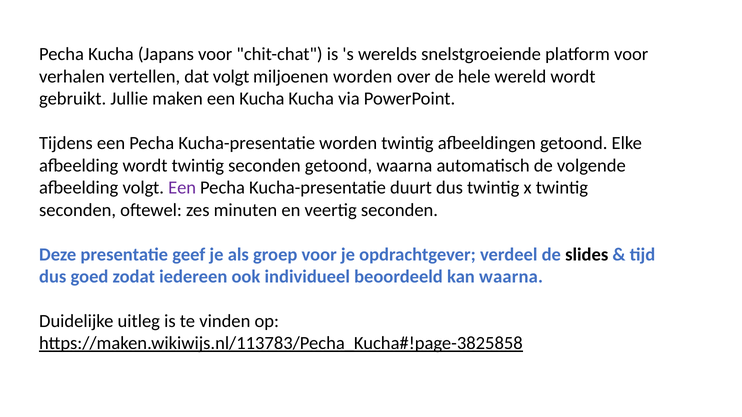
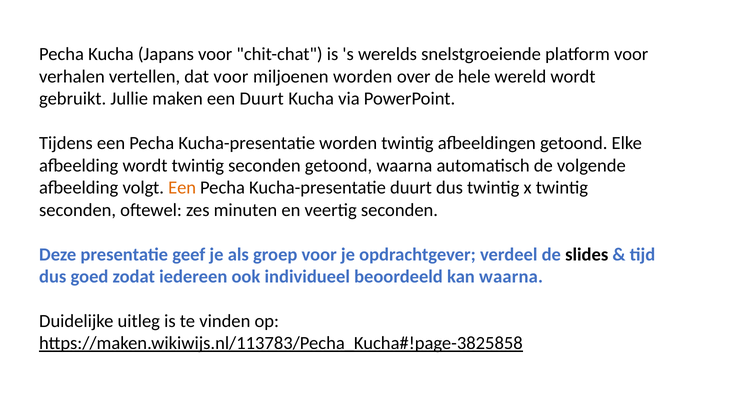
dat volgt: volgt -> voor
een Kucha: Kucha -> Duurt
Een at (182, 188) colour: purple -> orange
